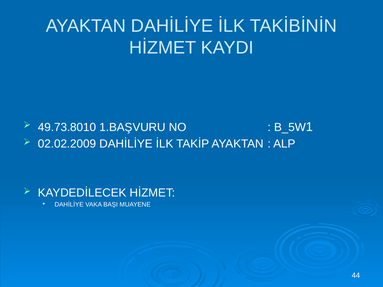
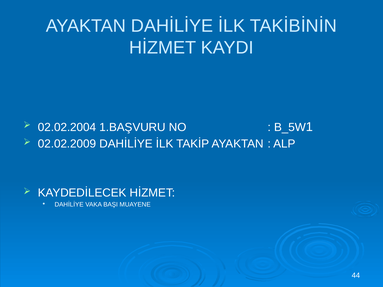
49.73.8010: 49.73.8010 -> 02.02.2004
